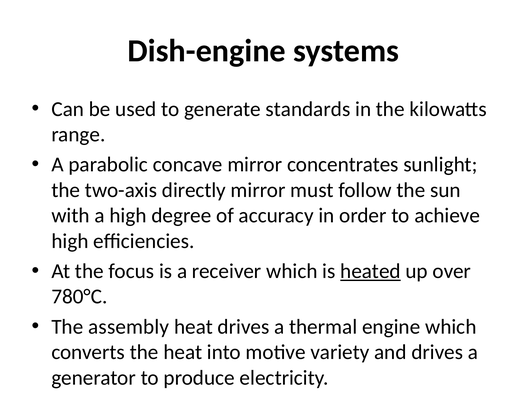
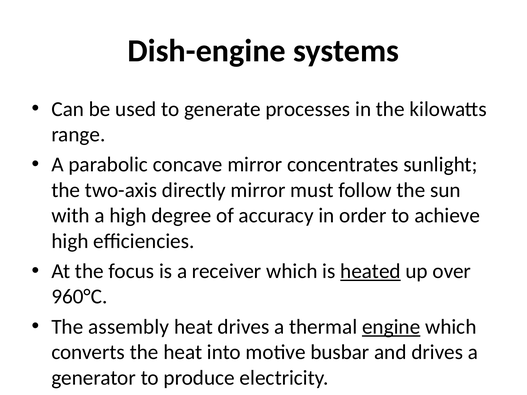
standards: standards -> processes
780°C: 780°C -> 960°C
engine underline: none -> present
variety: variety -> busbar
